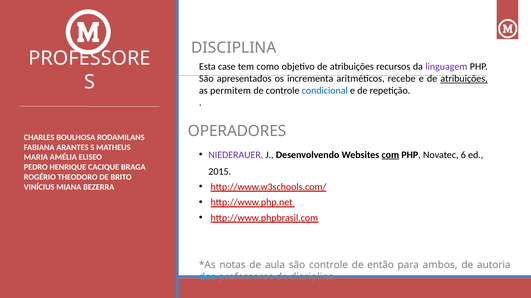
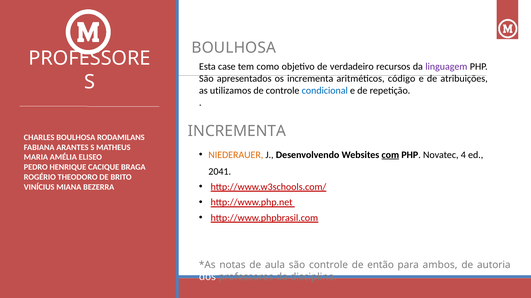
DISCIPLINA at (234, 48): DISCIPLINA -> BOULHOSA
objetivo de atribuições: atribuições -> verdadeiro
recebe: recebe -> código
atribuições at (464, 79) underline: present -> none
permitem: permitem -> utilizamos
OPERADORES at (237, 131): OPERADORES -> INCREMENTA
NIEDERAUER colour: purple -> orange
6: 6 -> 4
2015: 2015 -> 2041
dos colour: light blue -> white
